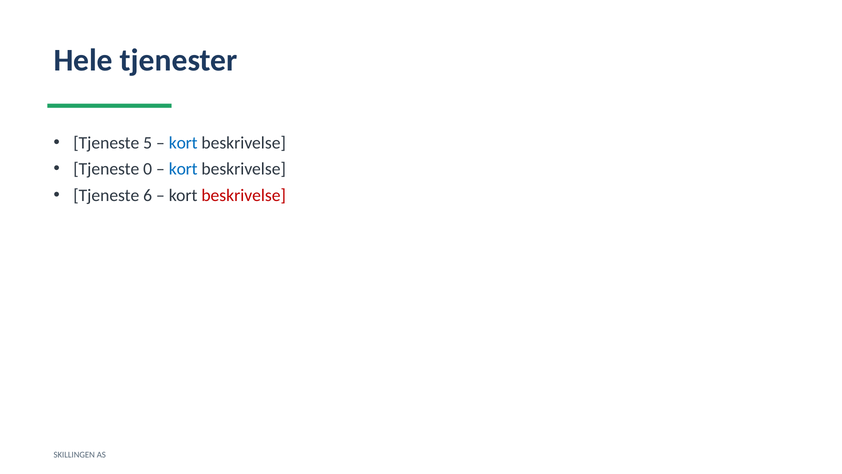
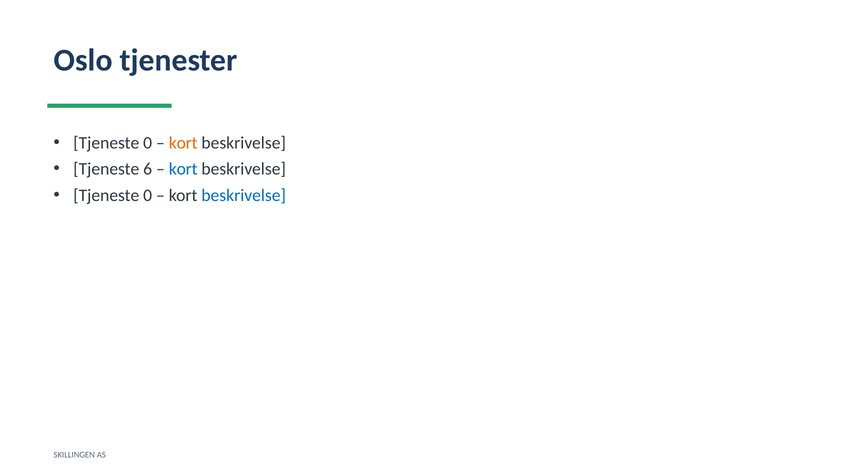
Hele: Hele -> Oslo
5 at (148, 143): 5 -> 0
kort at (183, 143) colour: blue -> orange
0: 0 -> 6
6 at (148, 195): 6 -> 0
beskrivelse at (244, 195) colour: red -> blue
